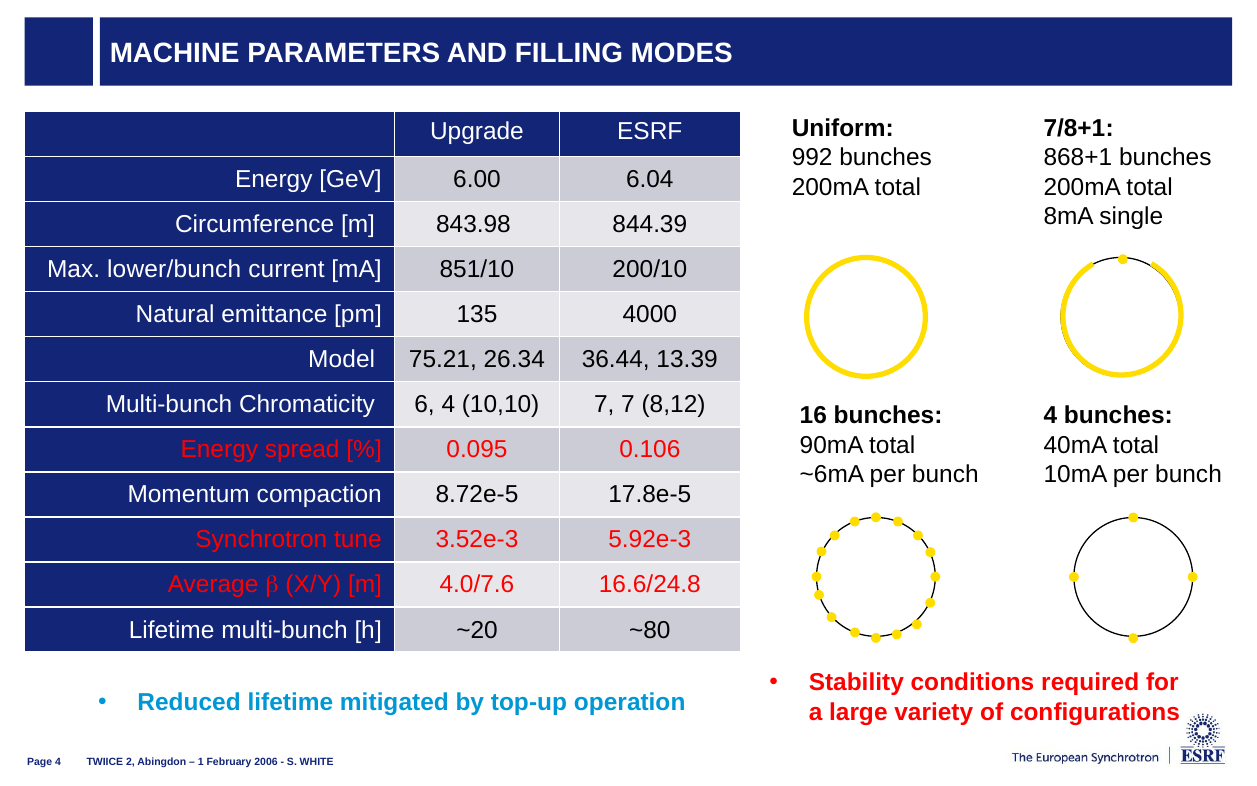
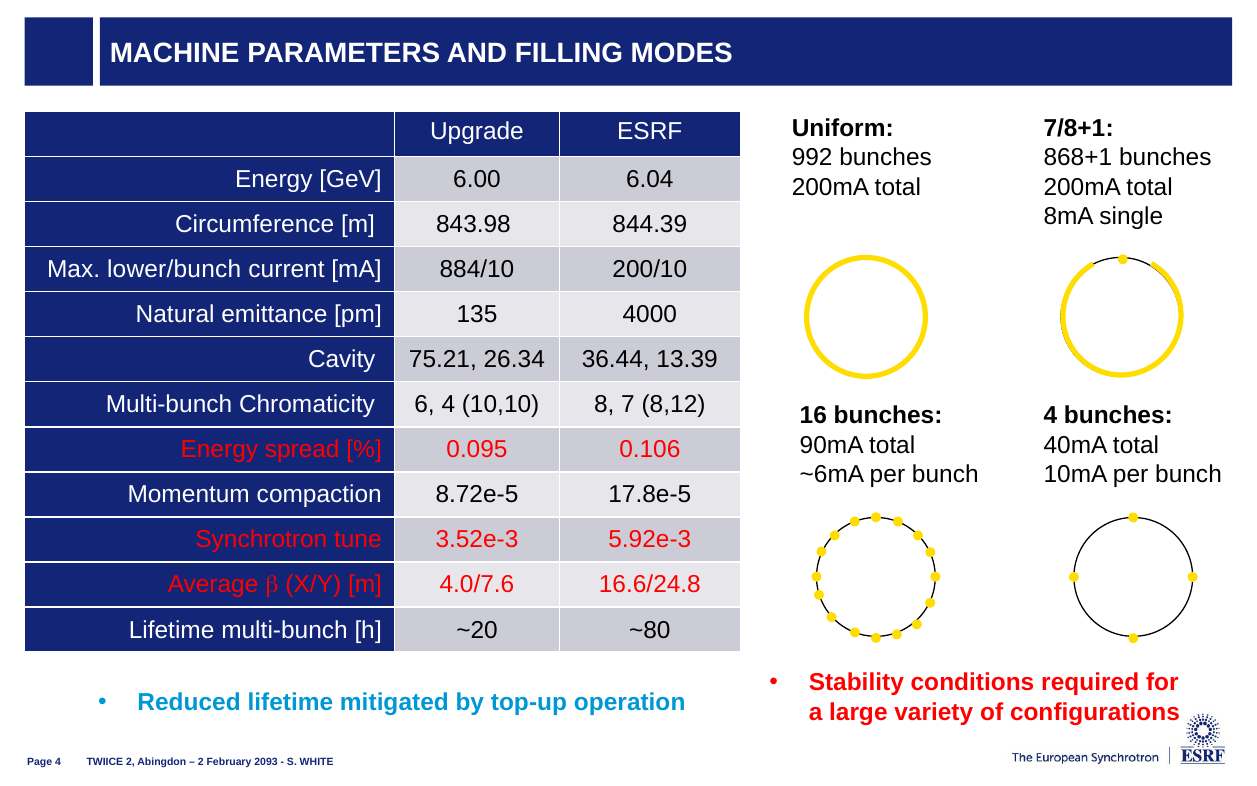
851/10: 851/10 -> 884/10
Model: Model -> Cavity
10,10 7: 7 -> 8
1 at (201, 761): 1 -> 2
2006: 2006 -> 2093
